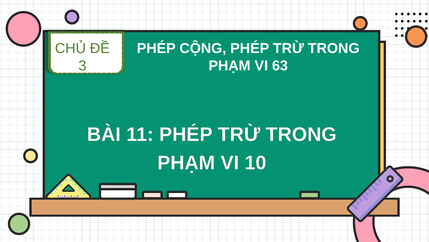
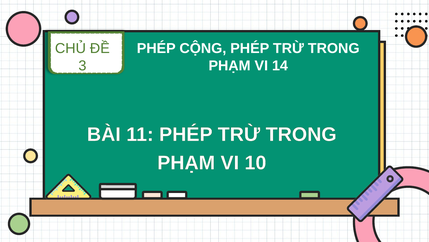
63: 63 -> 14
